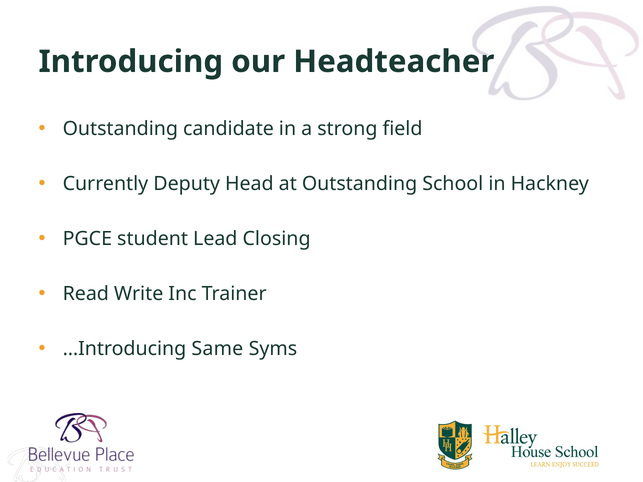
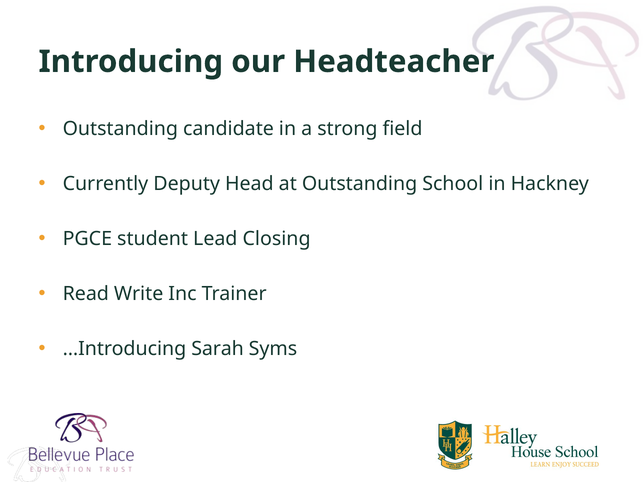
Same: Same -> Sarah
